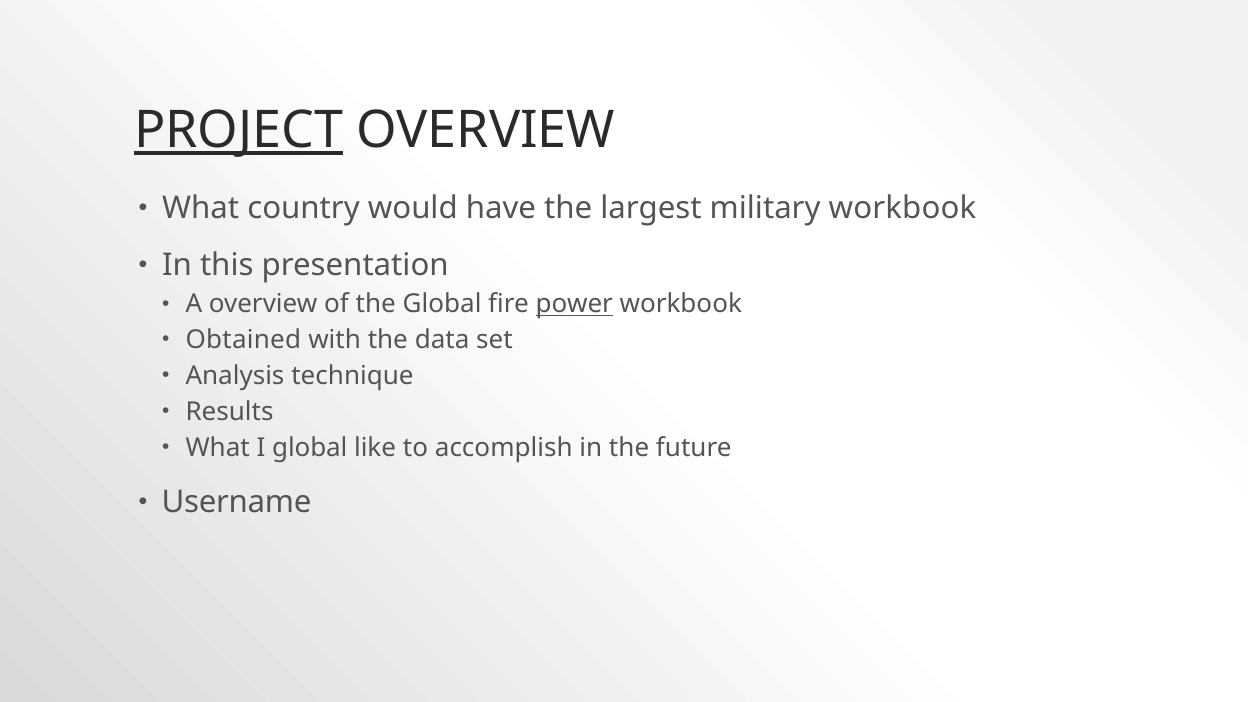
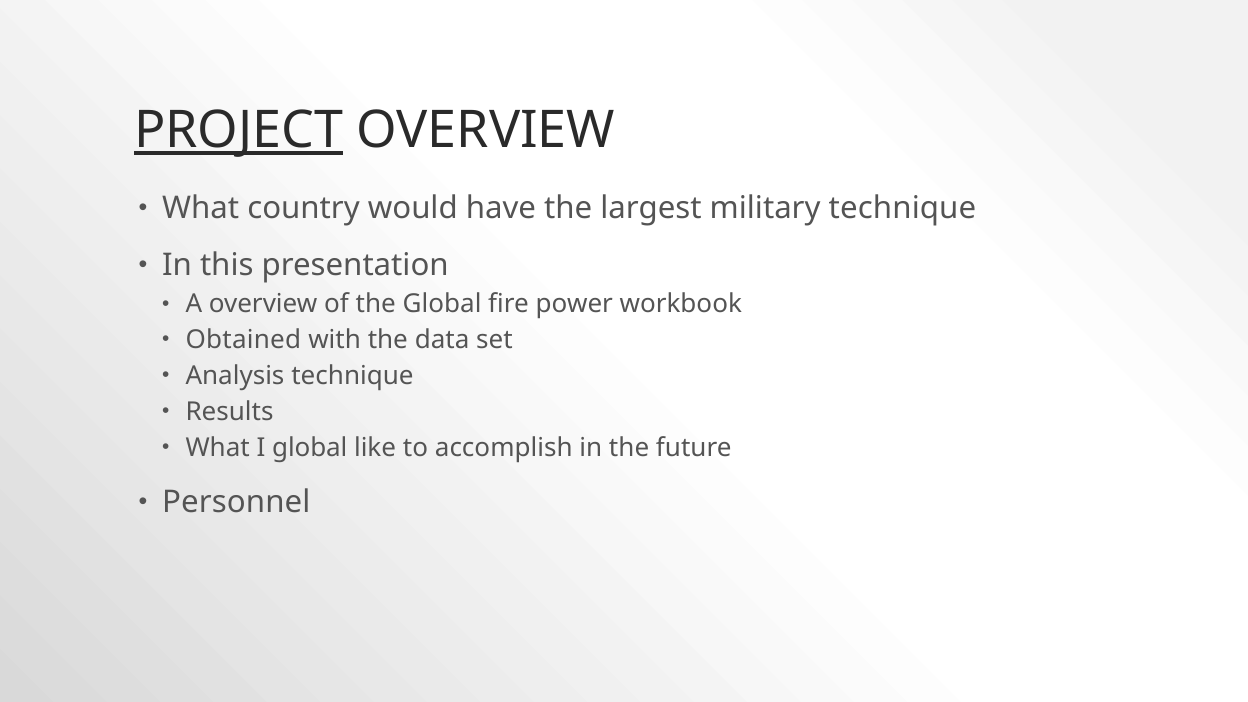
military workbook: workbook -> technique
power underline: present -> none
Username: Username -> Personnel
